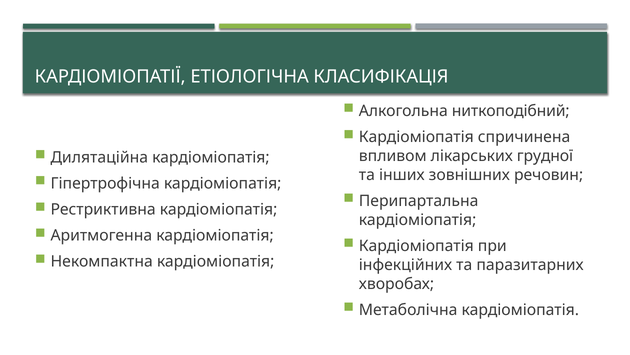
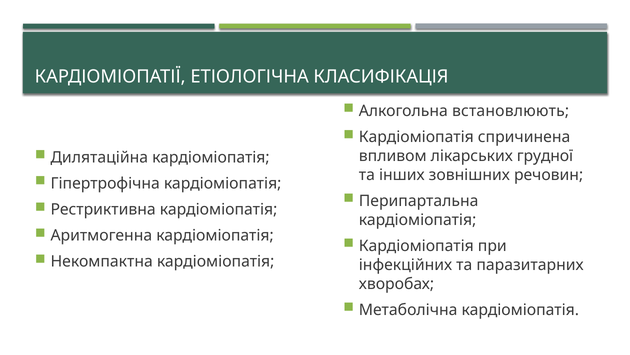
ниткоподібний: ниткоподібний -> встановлюють
